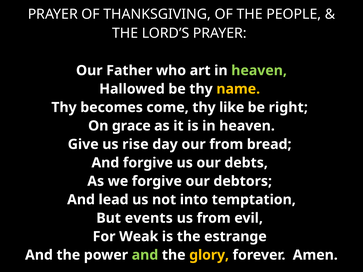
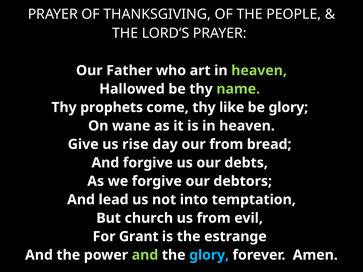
name colour: yellow -> light green
becomes: becomes -> prophets
be right: right -> glory
grace: grace -> wane
events: events -> church
Weak: Weak -> Grant
glory at (209, 255) colour: yellow -> light blue
